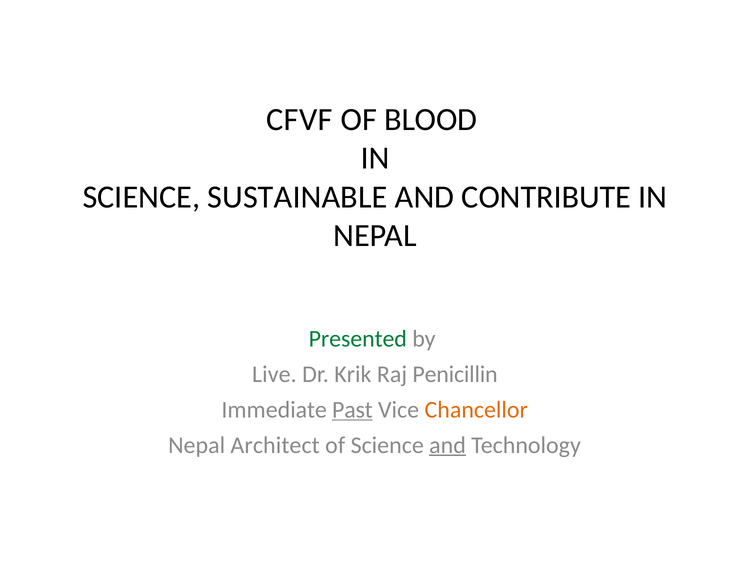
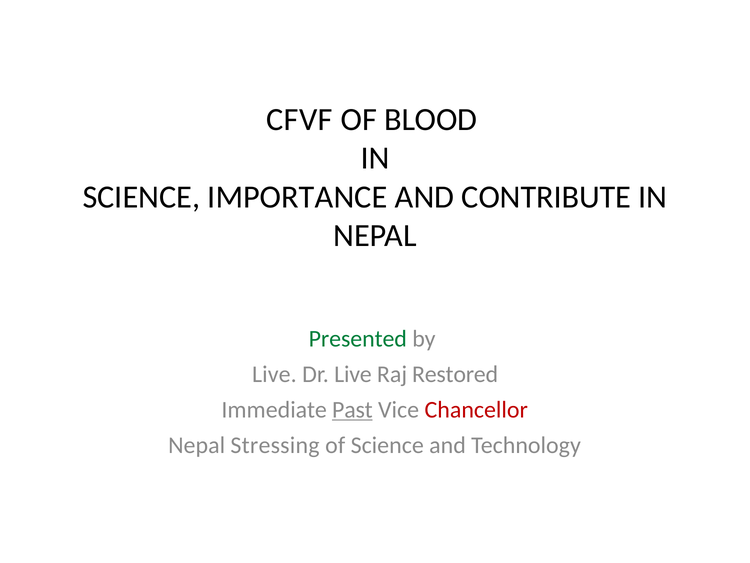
SUSTAINABLE: SUSTAINABLE -> IMPORTANCE
Dr Krik: Krik -> Live
Penicillin: Penicillin -> Restored
Chancellor colour: orange -> red
Architect: Architect -> Stressing
and at (448, 445) underline: present -> none
